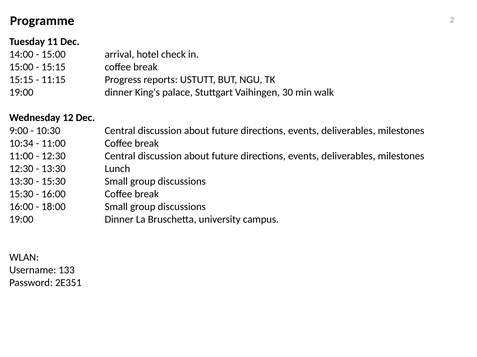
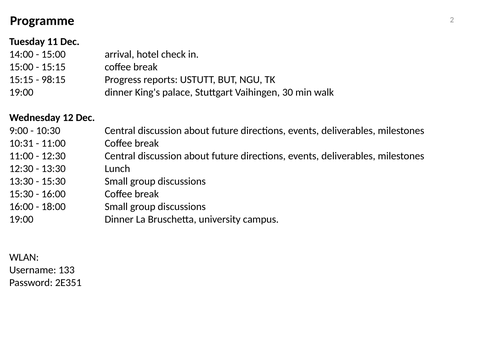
11:15: 11:15 -> 98:15
10:34: 10:34 -> 10:31
